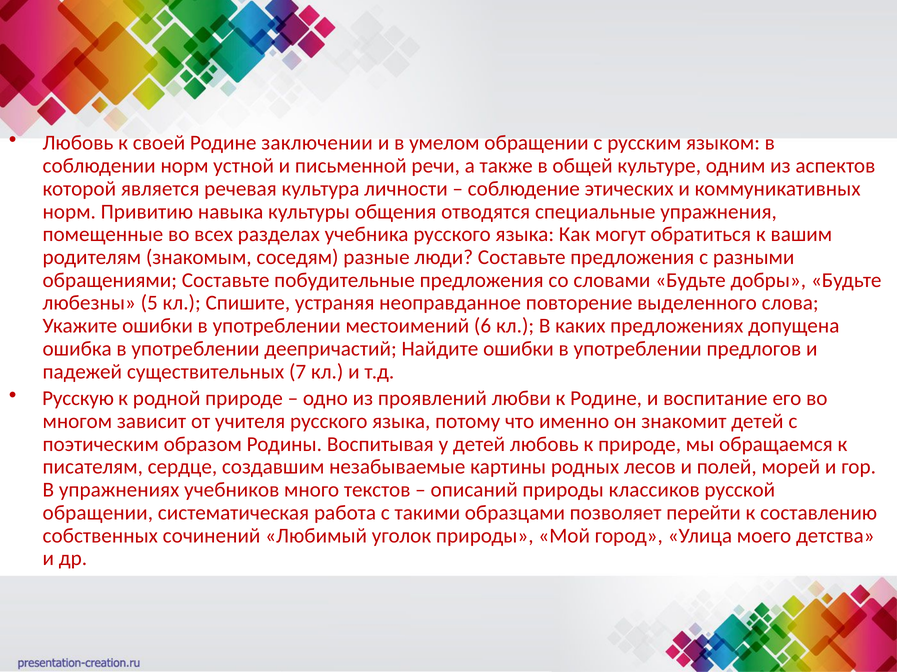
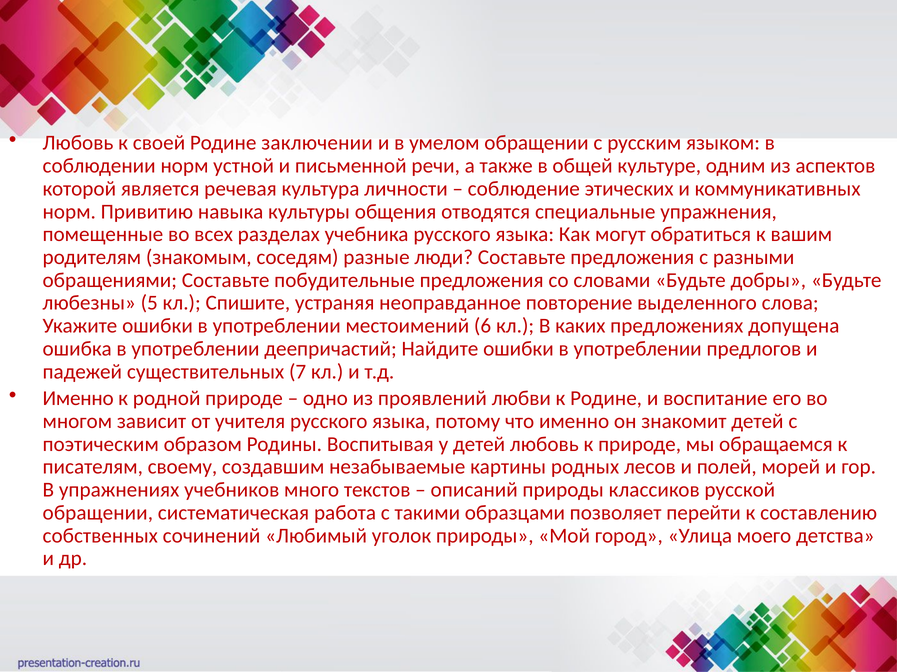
Русскую at (78, 399): Русскую -> Именно
сердце: сердце -> своему
